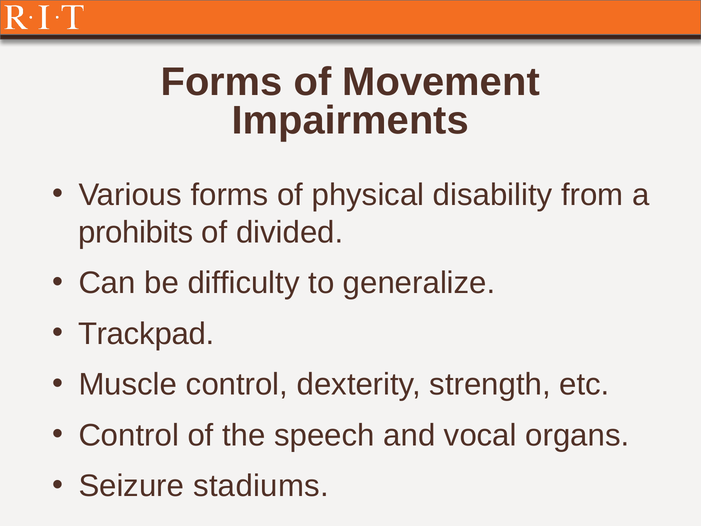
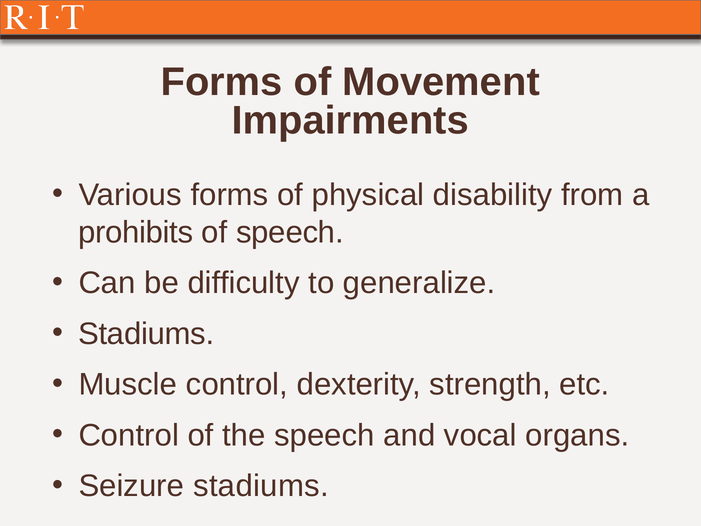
of divided: divided -> speech
Trackpad at (146, 334): Trackpad -> Stadiums
